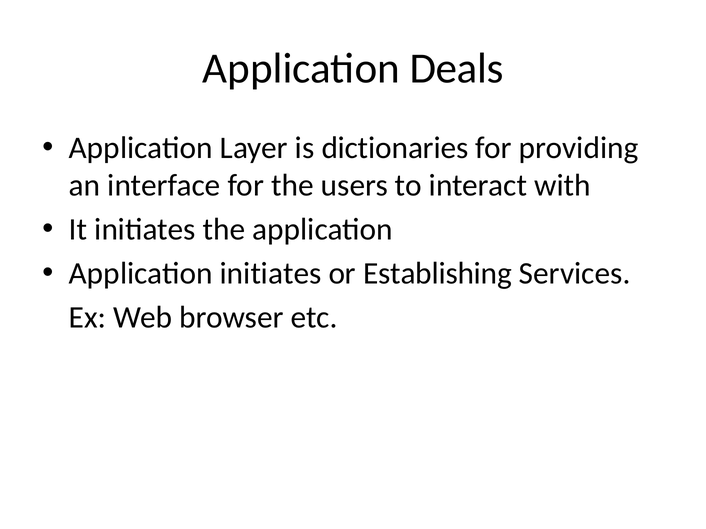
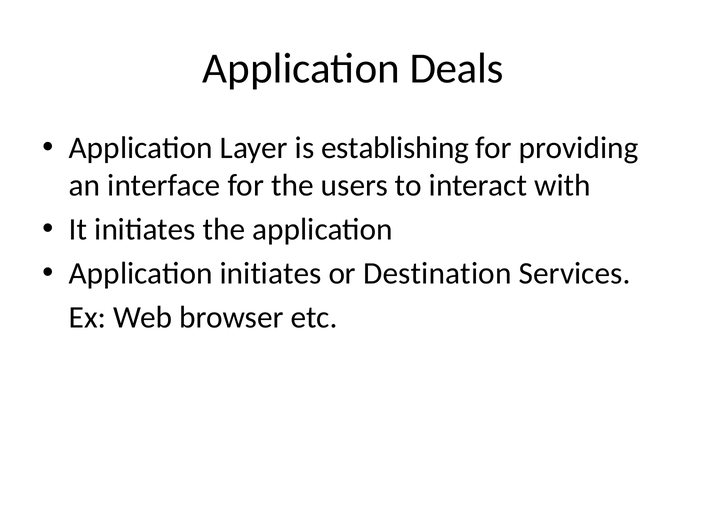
dictionaries: dictionaries -> establishing
Establishing: Establishing -> Destination
